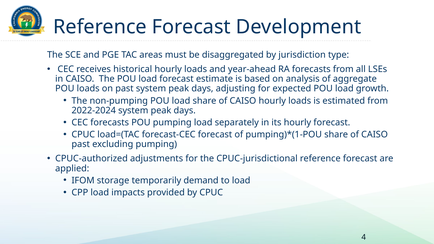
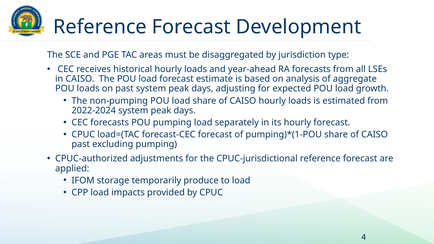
demand: demand -> produce
